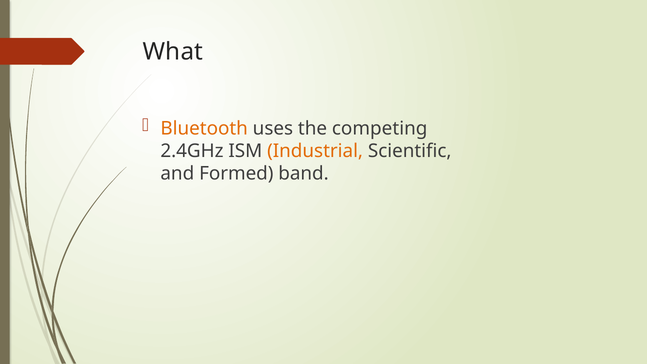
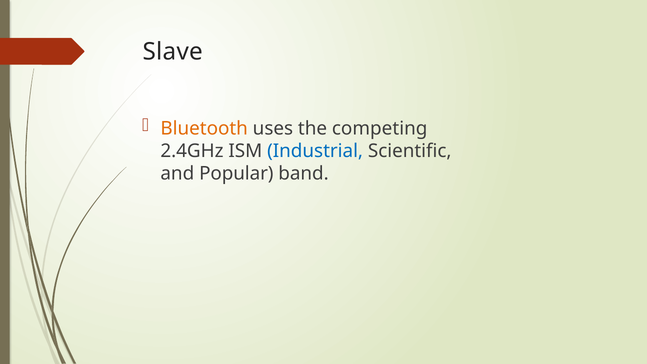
What: What -> Slave
Industrial colour: orange -> blue
Formed: Formed -> Popular
